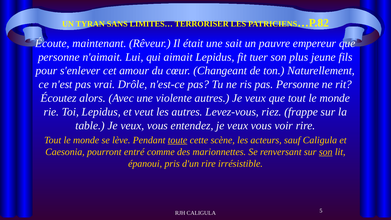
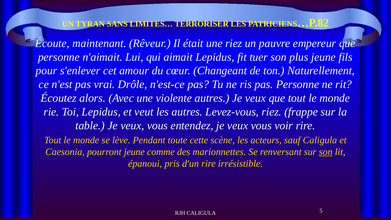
une sait: sait -> riez
toute underline: present -> none
pourront entré: entré -> jeune
